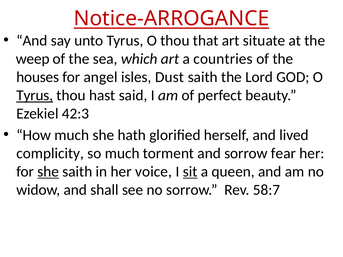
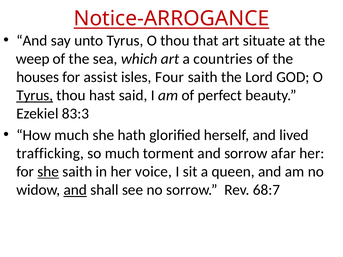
angel: angel -> assist
Dust: Dust -> Four
42:3: 42:3 -> 83:3
complicity: complicity -> trafficking
fear: fear -> afar
sit underline: present -> none
and at (75, 190) underline: none -> present
58:7: 58:7 -> 68:7
